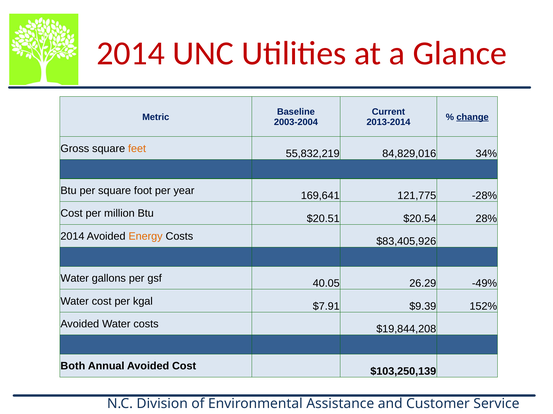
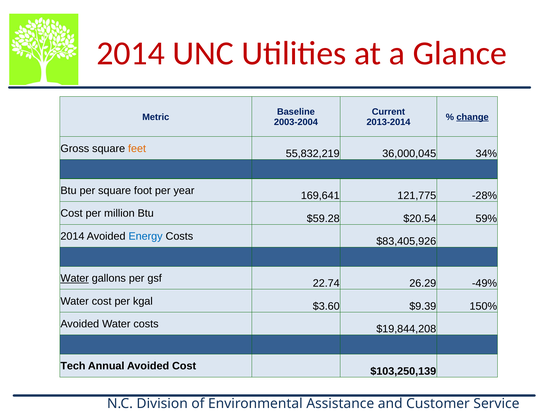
84,829,016: 84,829,016 -> 36,000,045
$20.51: $20.51 -> $59.28
28%: 28% -> 59%
Energy colour: orange -> blue
Water at (75, 279) underline: none -> present
40.05: 40.05 -> 22.74
$7.91: $7.91 -> $3.60
152%: 152% -> 150%
Both: Both -> Tech
